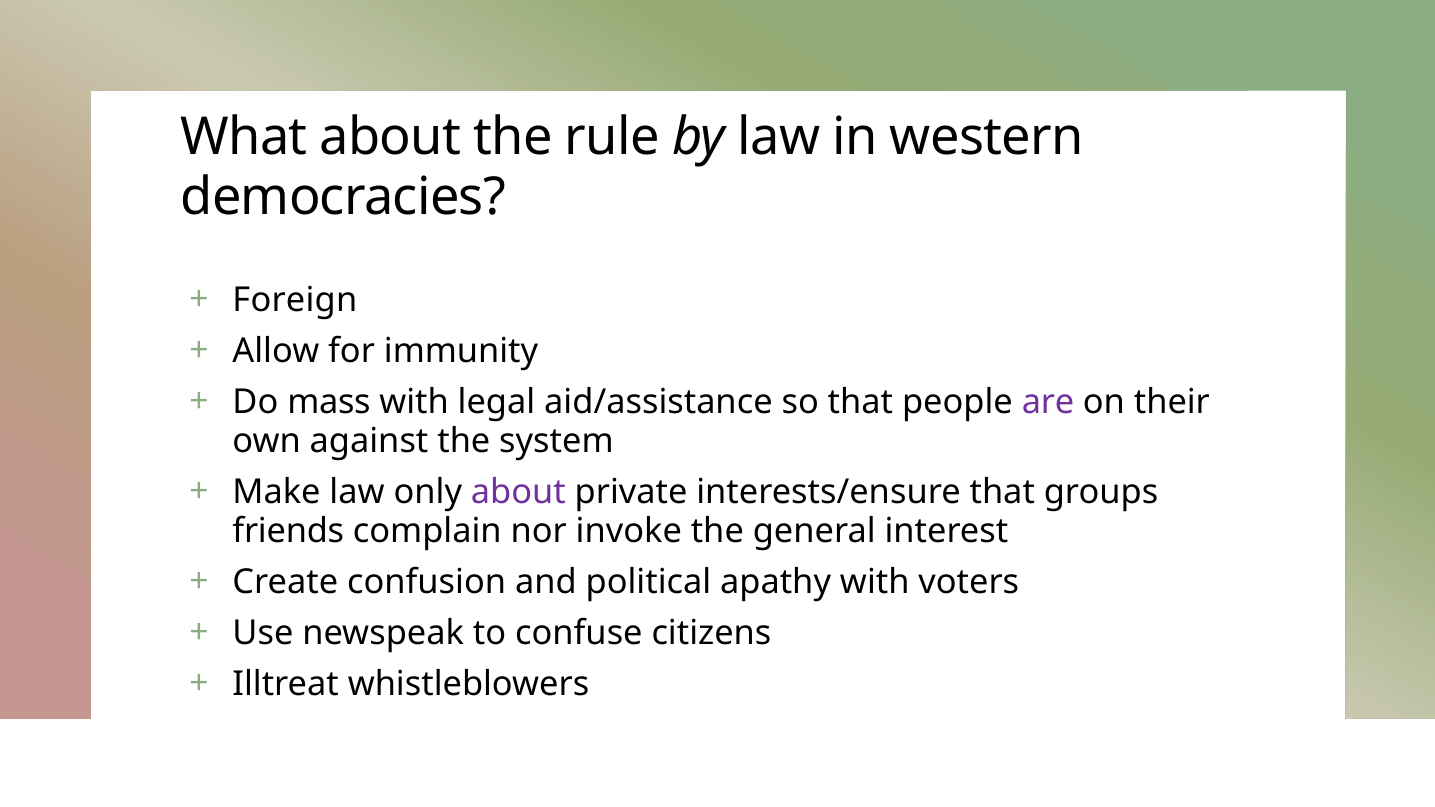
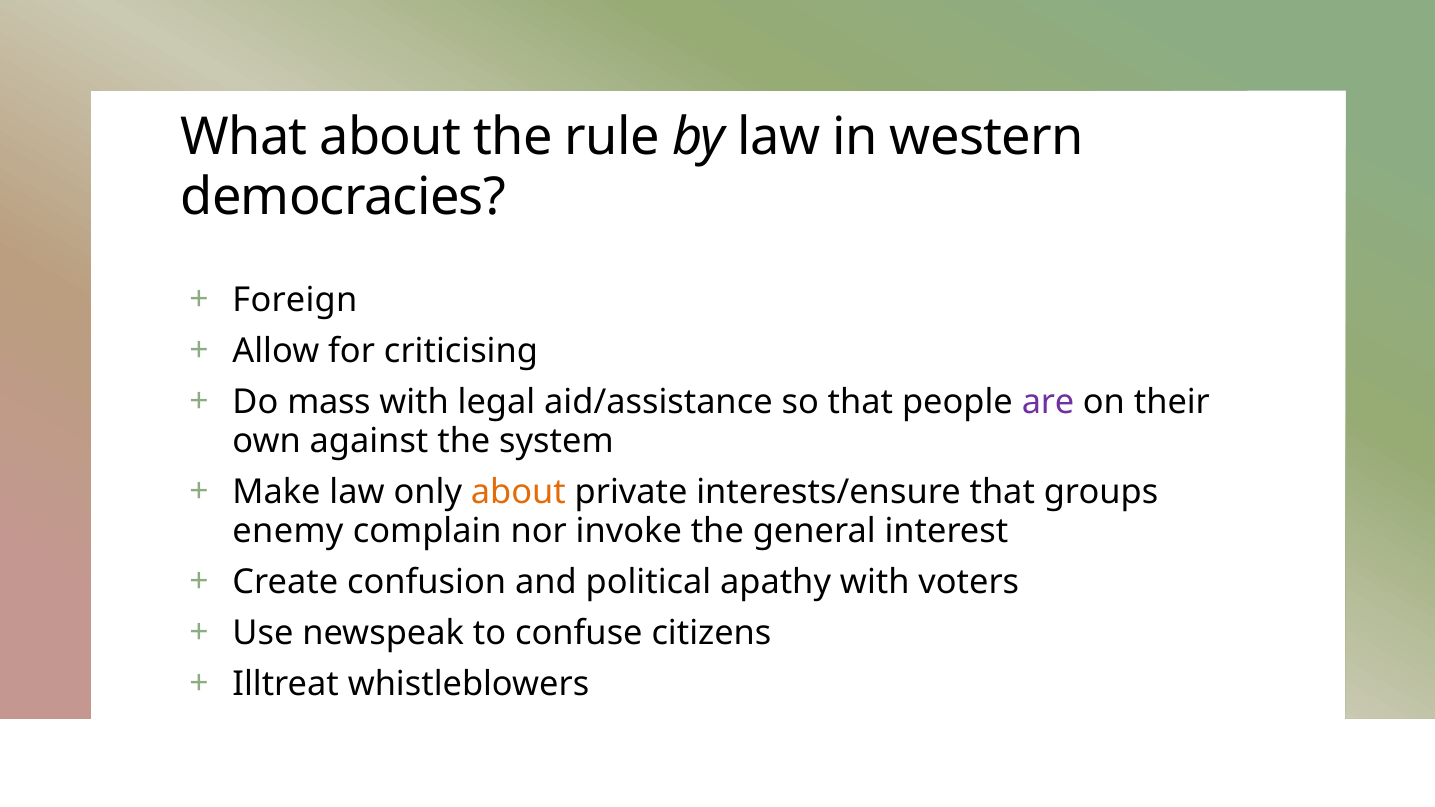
immunity: immunity -> criticising
about at (518, 492) colour: purple -> orange
friends: friends -> enemy
